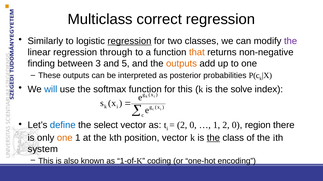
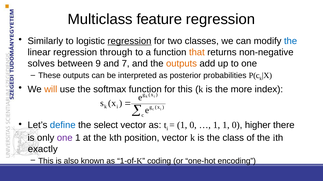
correct: correct -> feature
the at (291, 41) colour: purple -> blue
finding: finding -> solves
3: 3 -> 9
5: 5 -> 7
will colour: blue -> orange
solve: solve -> more
2 at (182, 125): 2 -> 1
1 2: 2 -> 1
region: region -> higher
one at (65, 138) colour: orange -> purple
the at (213, 138) underline: present -> none
system: system -> exactly
